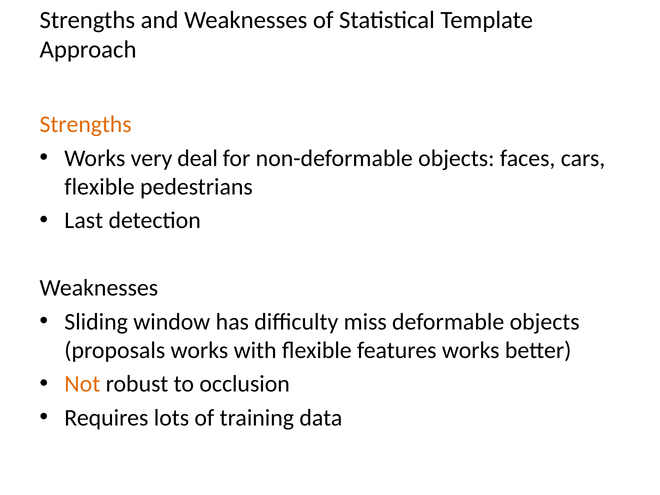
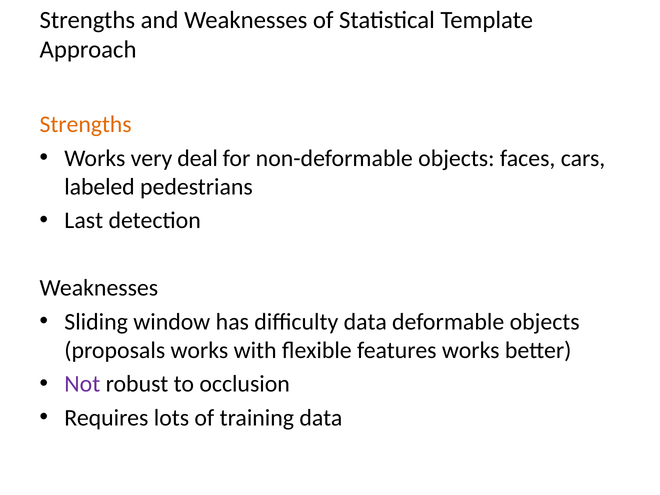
flexible at (99, 187): flexible -> labeled
difficulty miss: miss -> data
Not colour: orange -> purple
